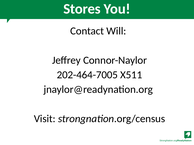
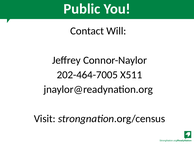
Stores: Stores -> Public
